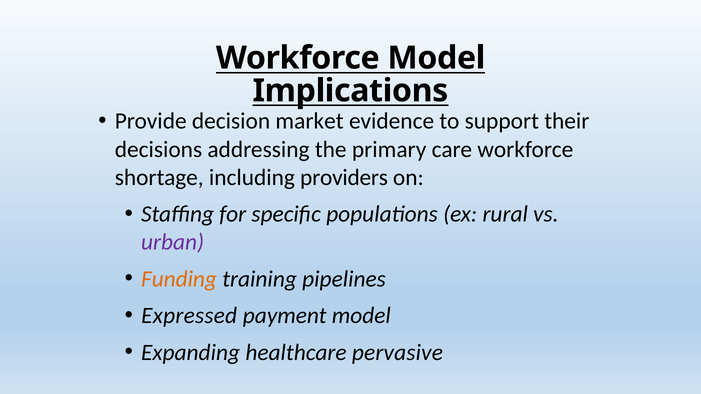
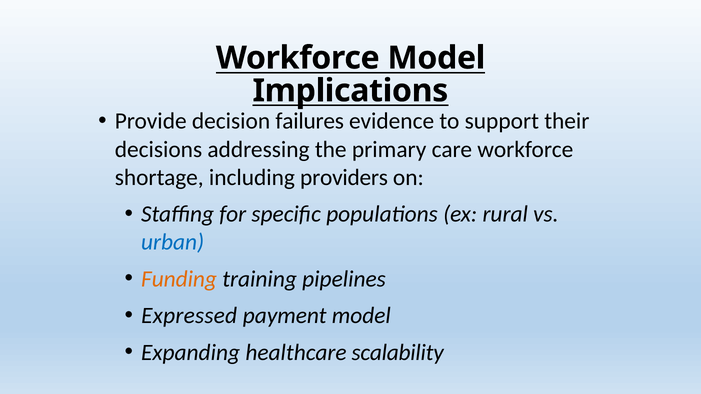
market: market -> failures
urban colour: purple -> blue
pervasive: pervasive -> scalability
